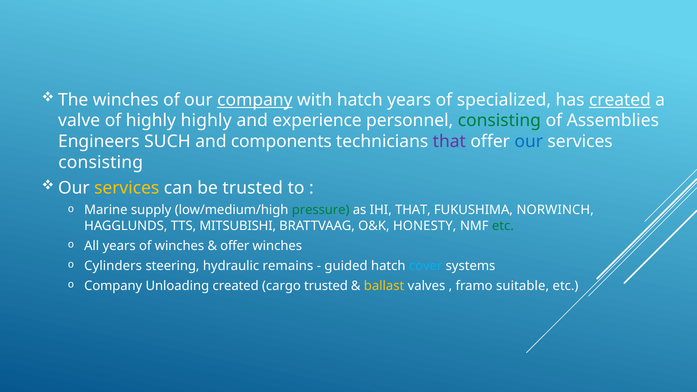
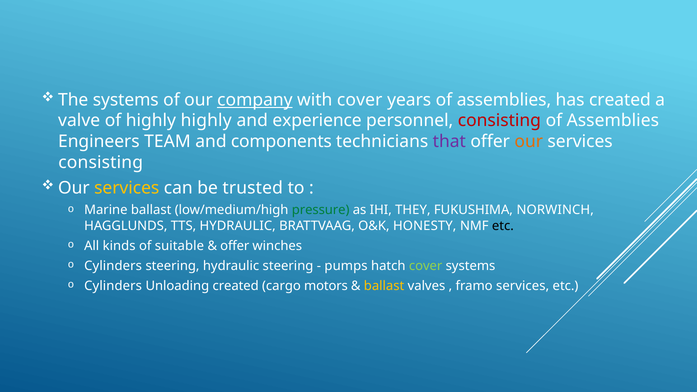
The winches: winches -> systems
with hatch: hatch -> cover
years of specialized: specialized -> assemblies
created at (620, 100) underline: present -> none
consisting at (499, 121) colour: green -> red
SUCH: SUCH -> TEAM
our at (529, 142) colour: blue -> orange
Marine supply: supply -> ballast
IHI THAT: THAT -> THEY
TTS MITSUBISHI: MITSUBISHI -> HYDRAULIC
etc at (503, 226) colour: green -> black
All years: years -> kinds
of winches: winches -> suitable
hydraulic remains: remains -> steering
guided: guided -> pumps
cover at (426, 266) colour: light blue -> light green
Company at (113, 286): Company -> Cylinders
cargo trusted: trusted -> motors
framo suitable: suitable -> services
